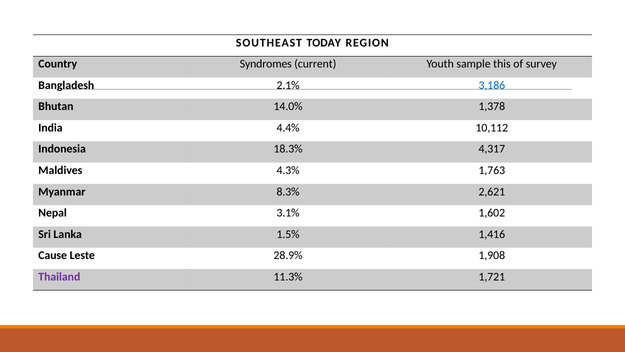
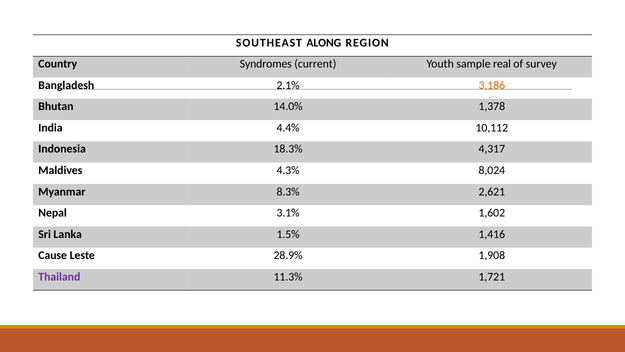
TODAY: TODAY -> ALONG
this: this -> real
3,186 colour: blue -> orange
1,763: 1,763 -> 8,024
